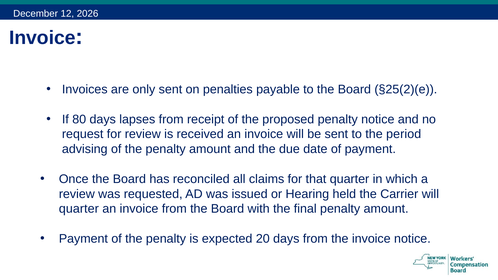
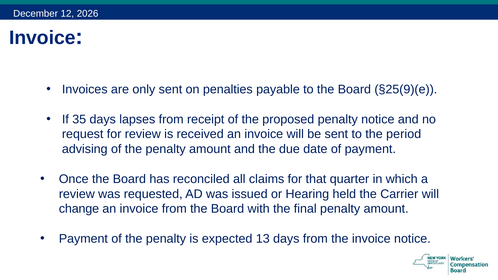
§25(2)(e: §25(2)(e -> §25(9)(e
80: 80 -> 35
quarter at (79, 209): quarter -> change
20: 20 -> 13
